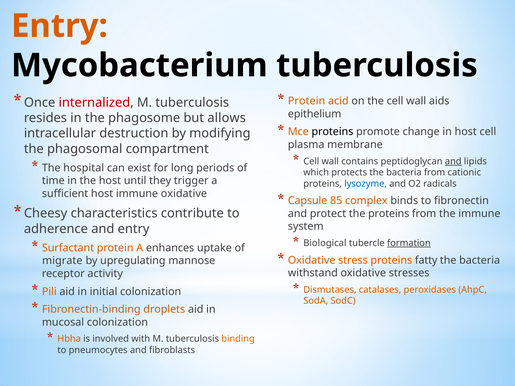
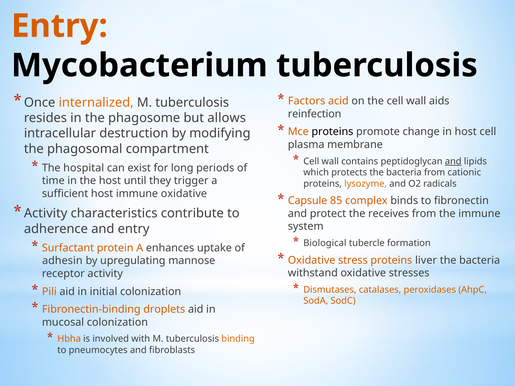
Protein at (307, 101): Protein -> Factors
internalized colour: red -> orange
epithelium: epithelium -> reinfection
lysozyme colour: blue -> orange
Cheesy at (46, 214): Cheesy -> Activity
the proteins: proteins -> receives
formation underline: present -> none
fatty: fatty -> liver
migrate: migrate -> adhesin
